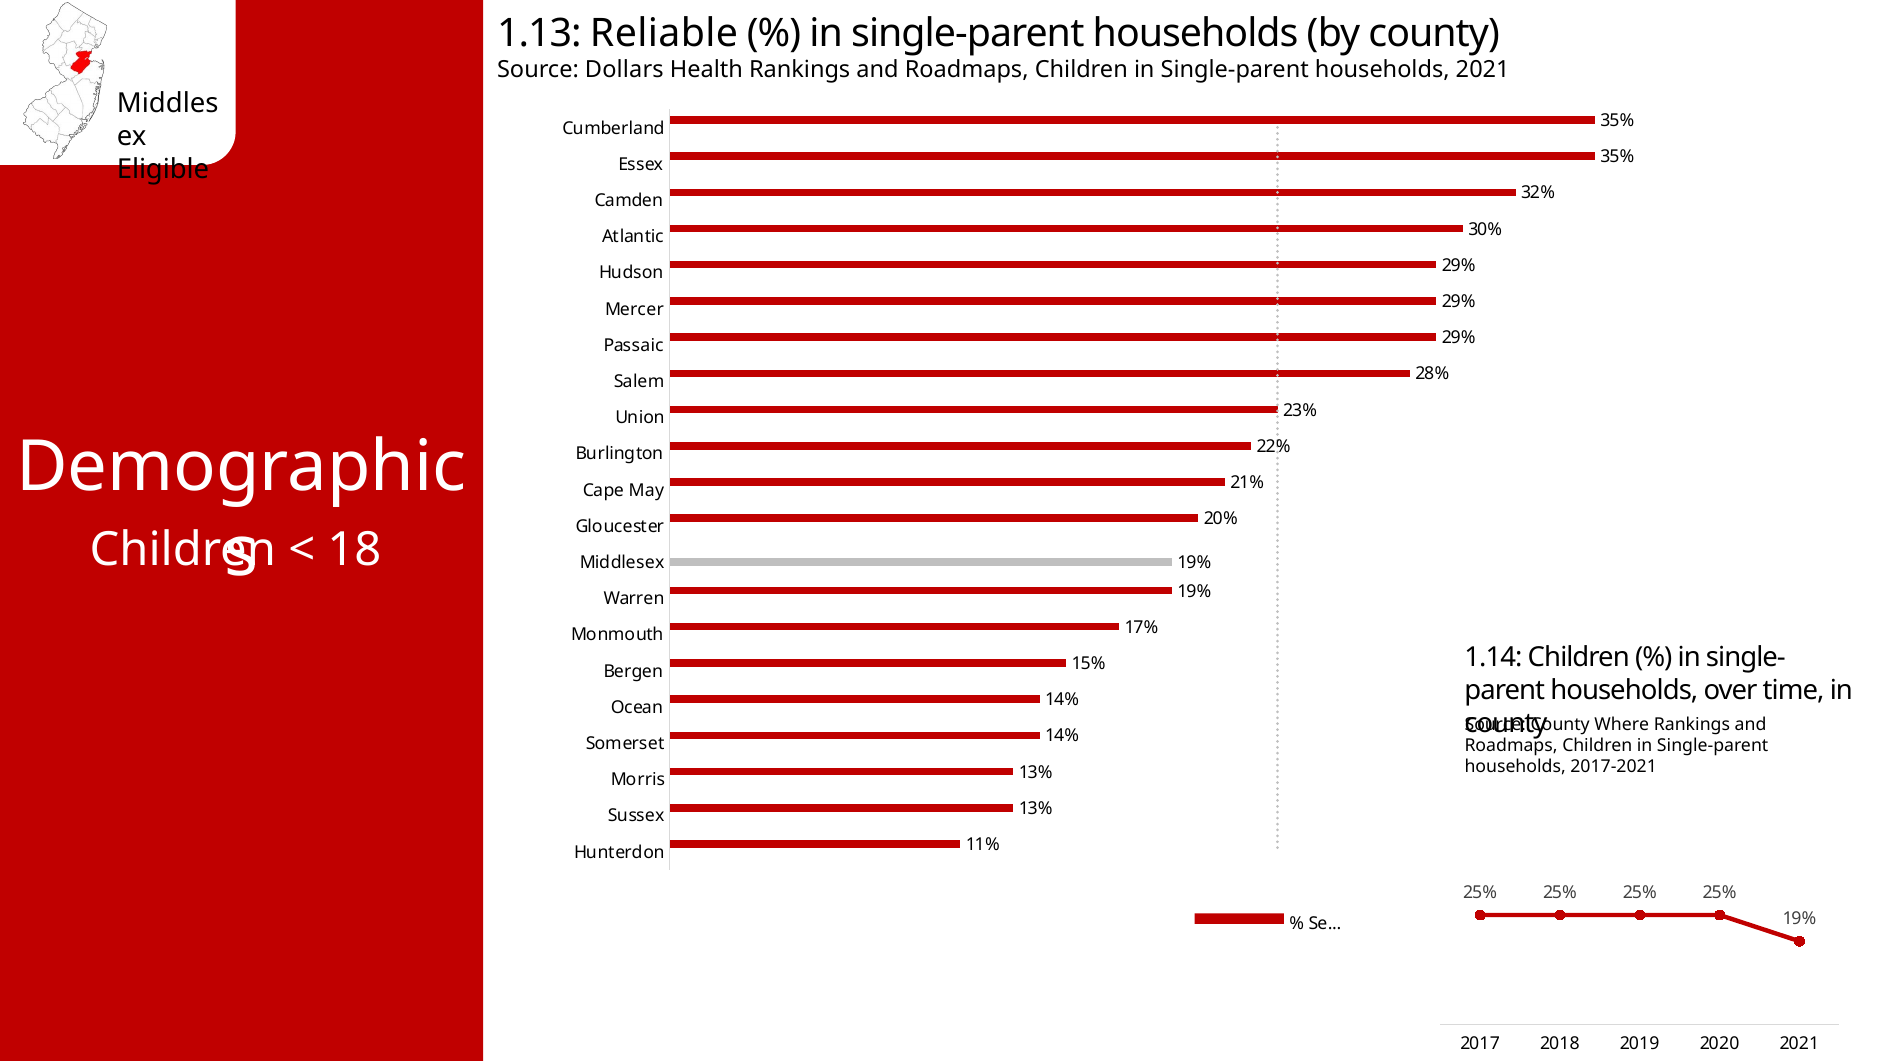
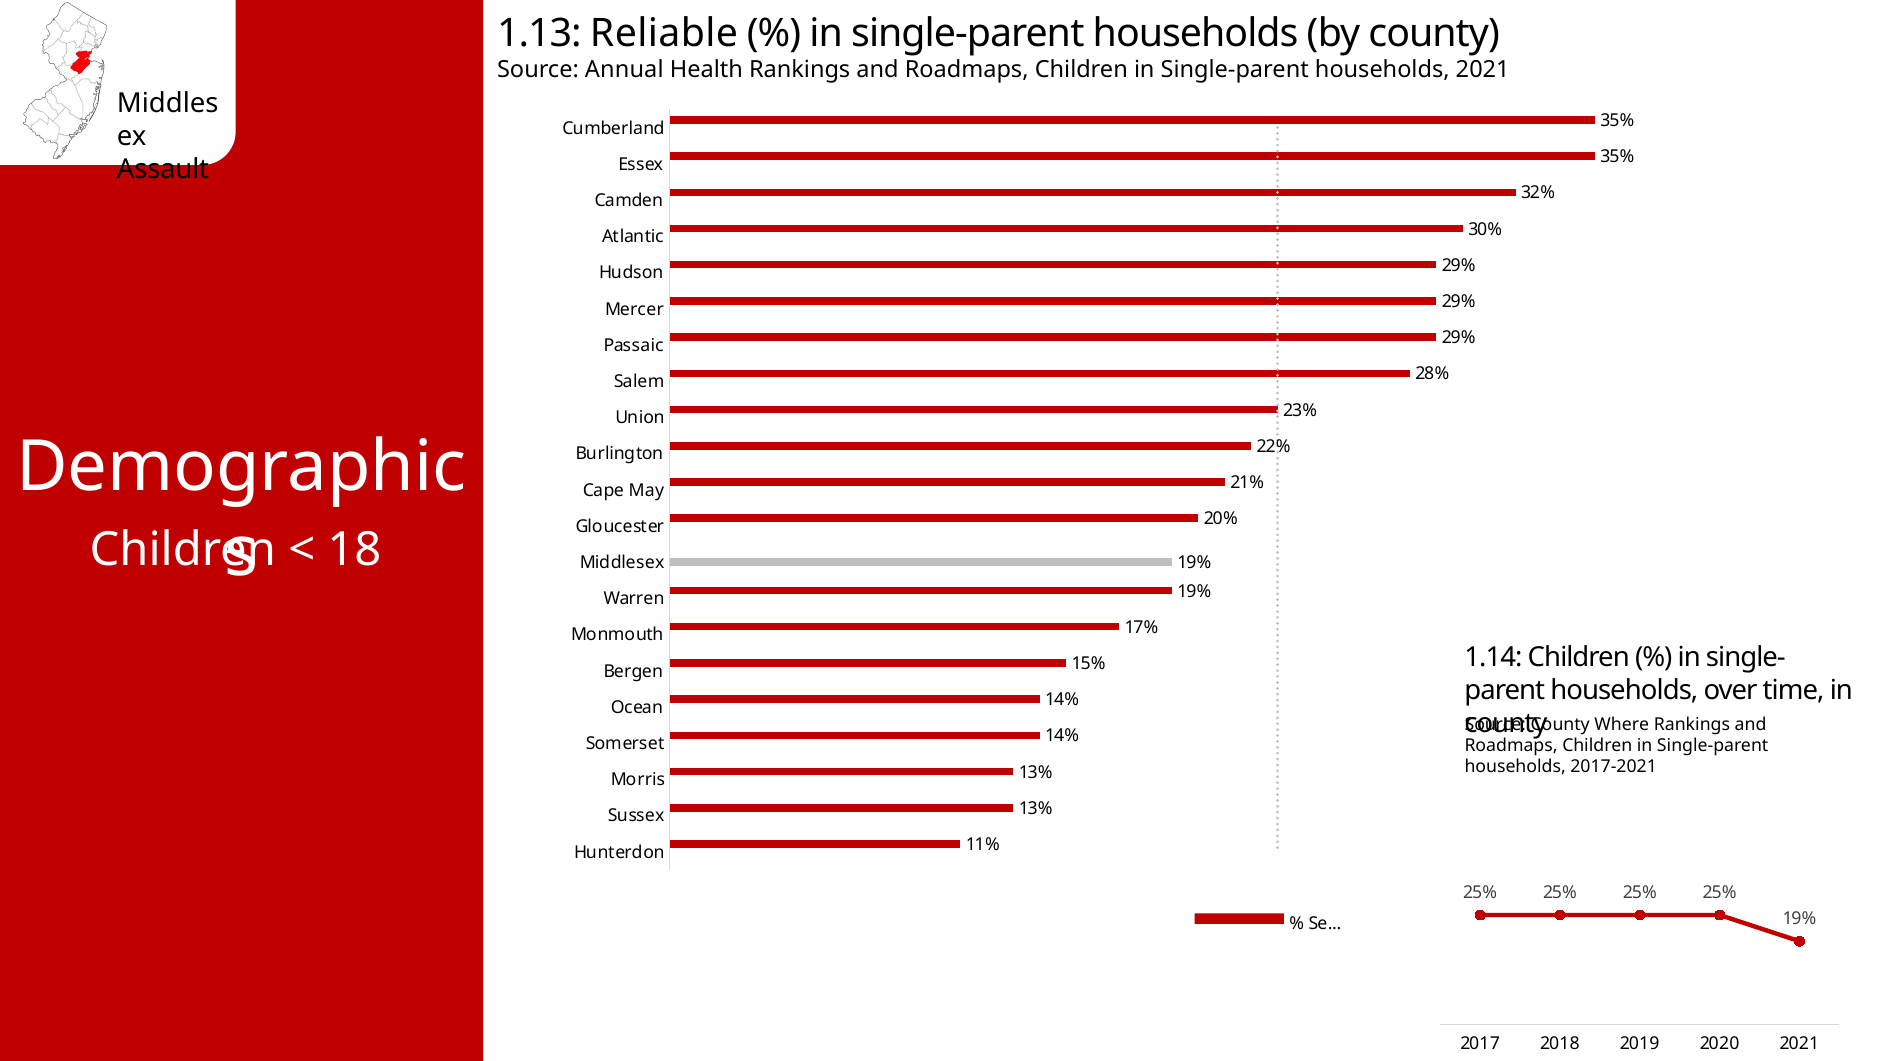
Dollars: Dollars -> Annual
Eligible: Eligible -> Assault
